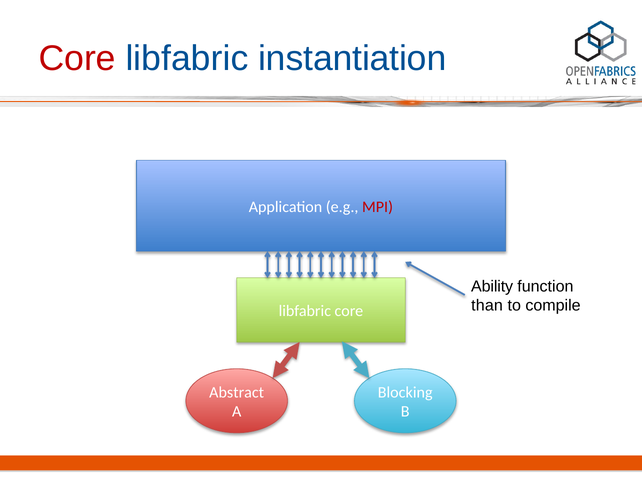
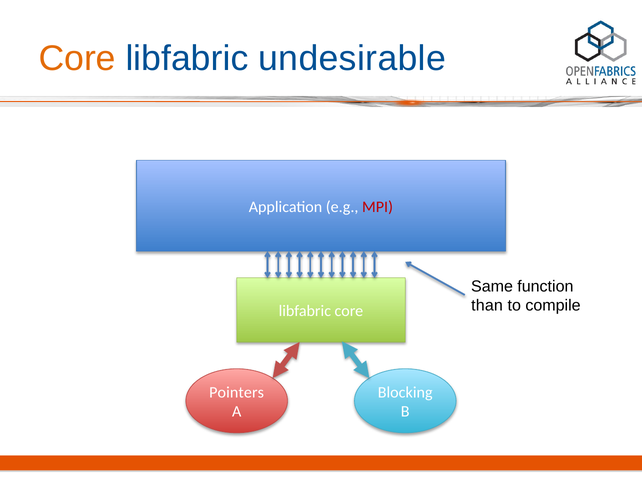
Core at (77, 59) colour: red -> orange
instantiation: instantiation -> undesirable
Ability: Ability -> Same
Abstract: Abstract -> Pointers
